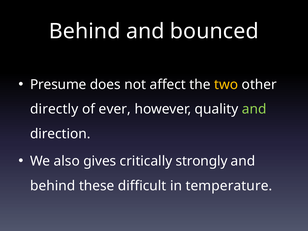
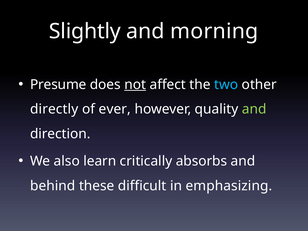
Behind at (85, 31): Behind -> Slightly
bounced: bounced -> morning
not underline: none -> present
two colour: yellow -> light blue
gives: gives -> learn
strongly: strongly -> absorbs
temperature: temperature -> emphasizing
